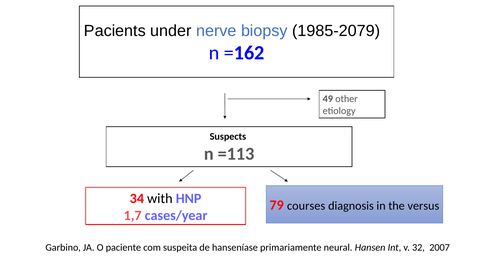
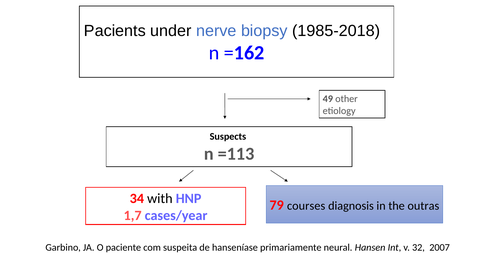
1985-2079: 1985-2079 -> 1985-2018
versus: versus -> outras
